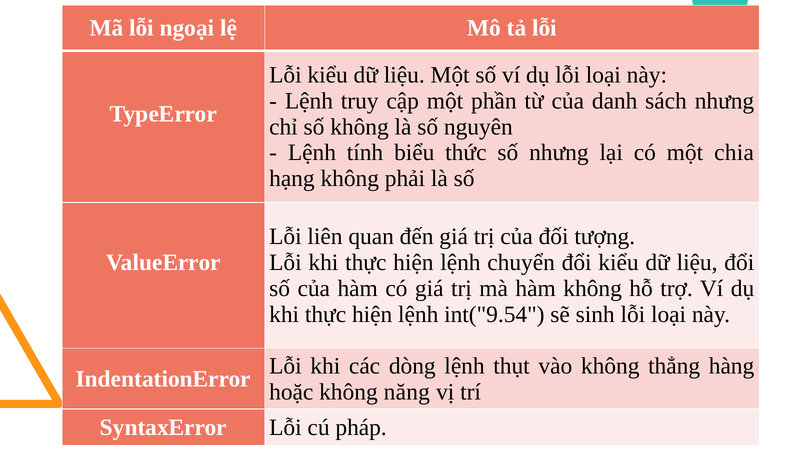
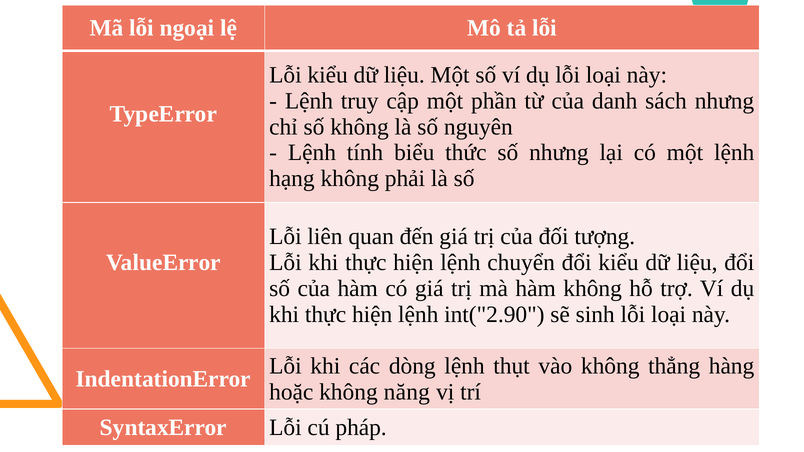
một chia: chia -> lệnh
int("9.54: int("9.54 -> int("2.90
